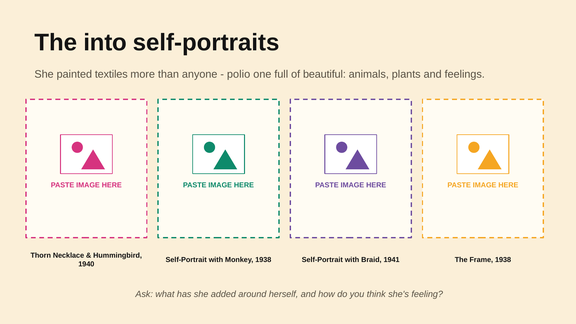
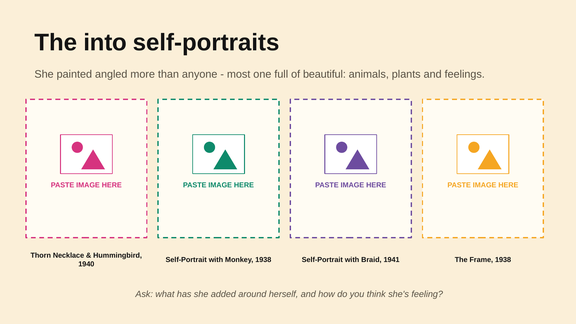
textiles: textiles -> angled
polio: polio -> most
